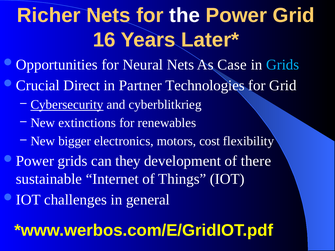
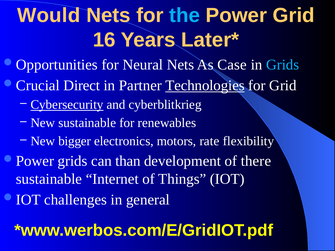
Richer: Richer -> Would
the colour: white -> light blue
Technologies underline: none -> present
New extinctions: extinctions -> sustainable
cost: cost -> rate
they: they -> than
